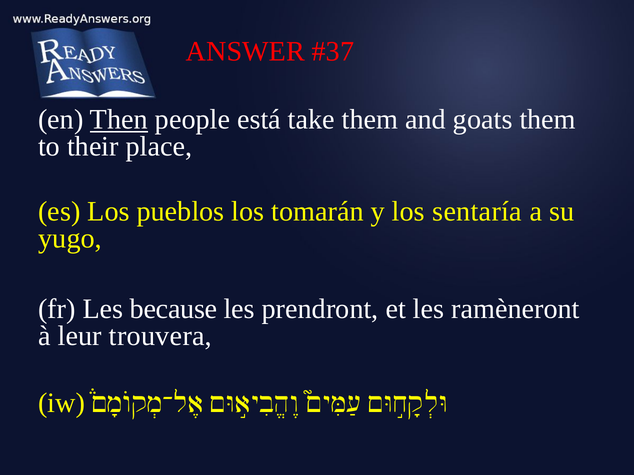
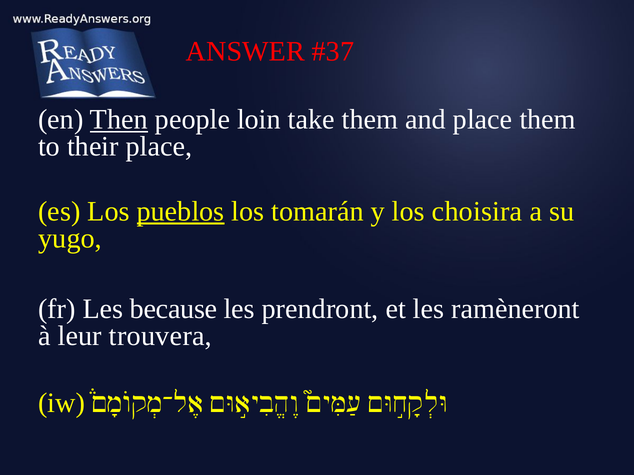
está: está -> loin
and goats: goats -> place
pueblos underline: none -> present
sentaría: sentaría -> choisira
